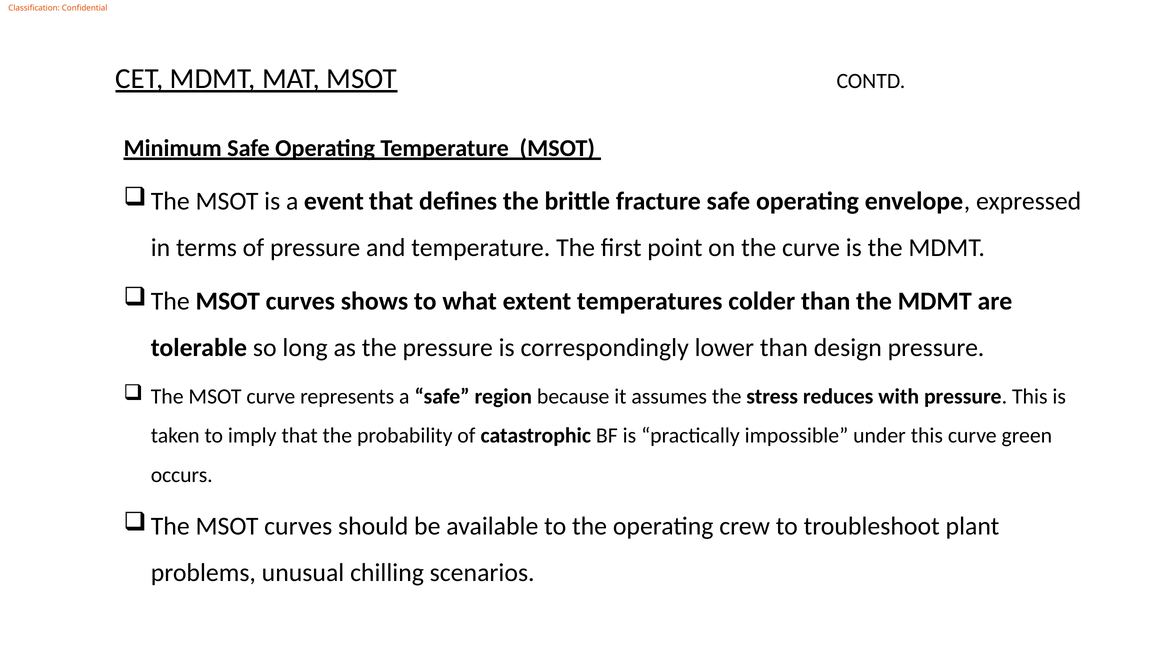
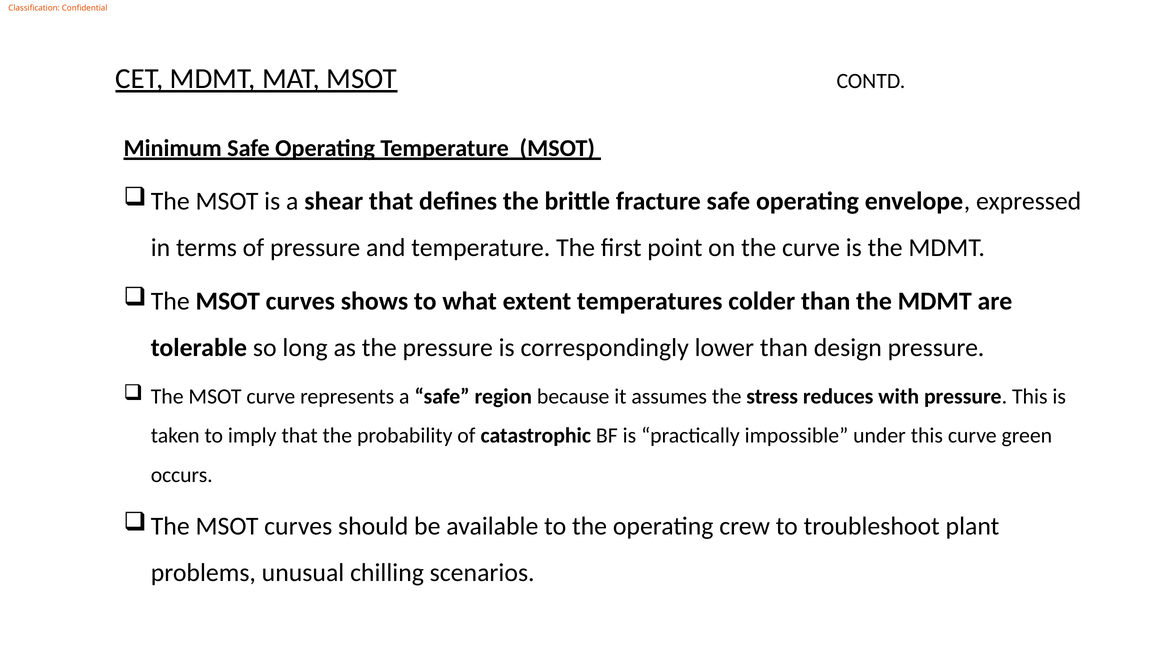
event: event -> shear
